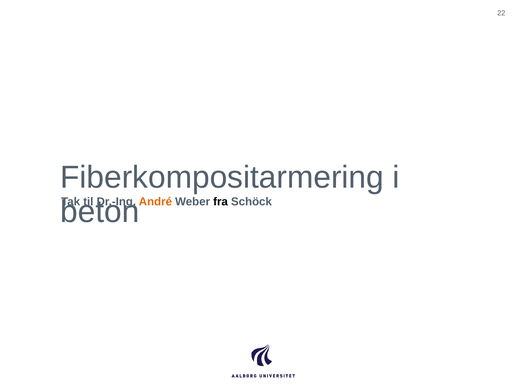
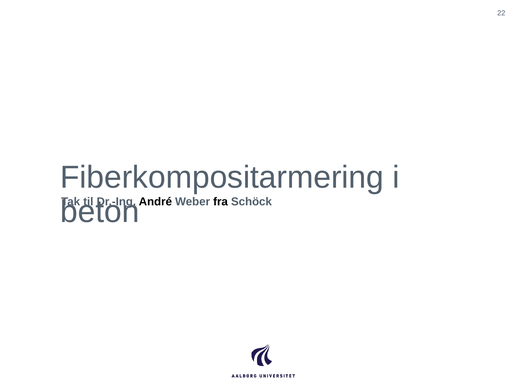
André colour: orange -> black
